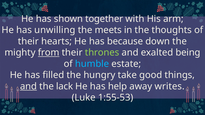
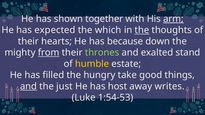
arm underline: none -> present
unwilling: unwilling -> expected
meets: meets -> which
the at (142, 30) underline: none -> present
being: being -> stand
humble colour: light blue -> yellow
lack: lack -> just
help: help -> host
1:55-53: 1:55-53 -> 1:54-53
